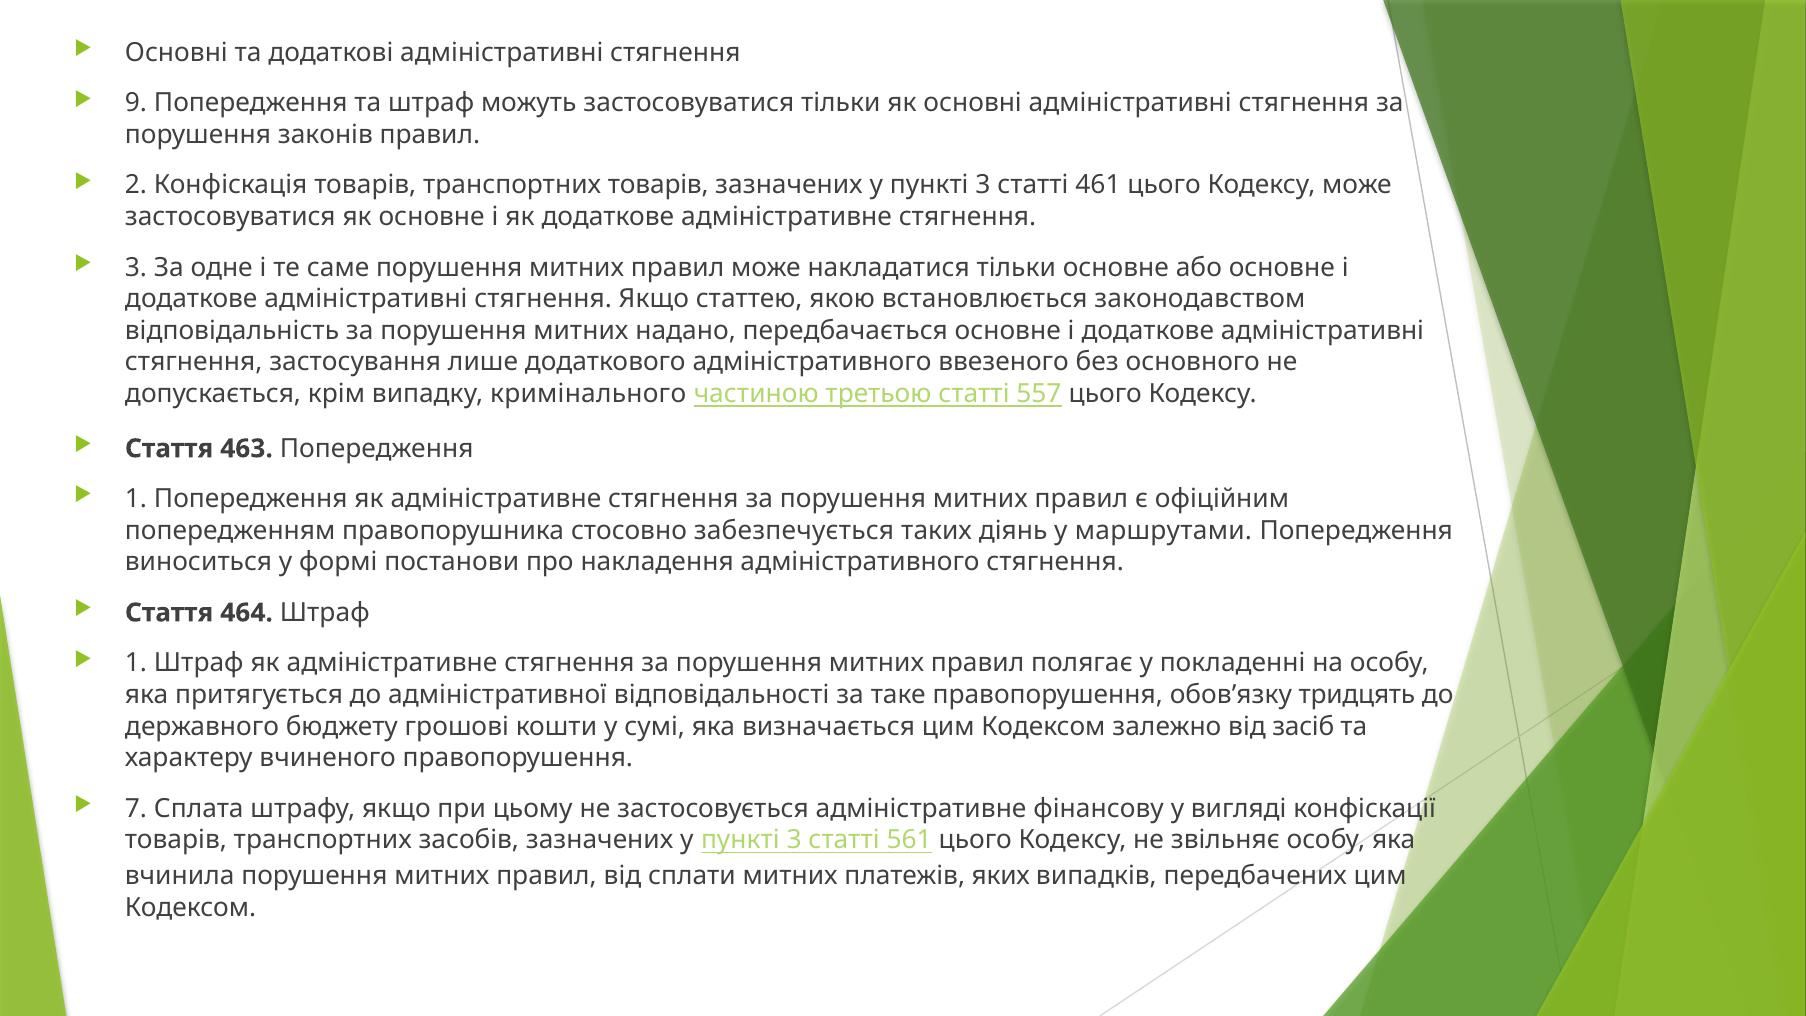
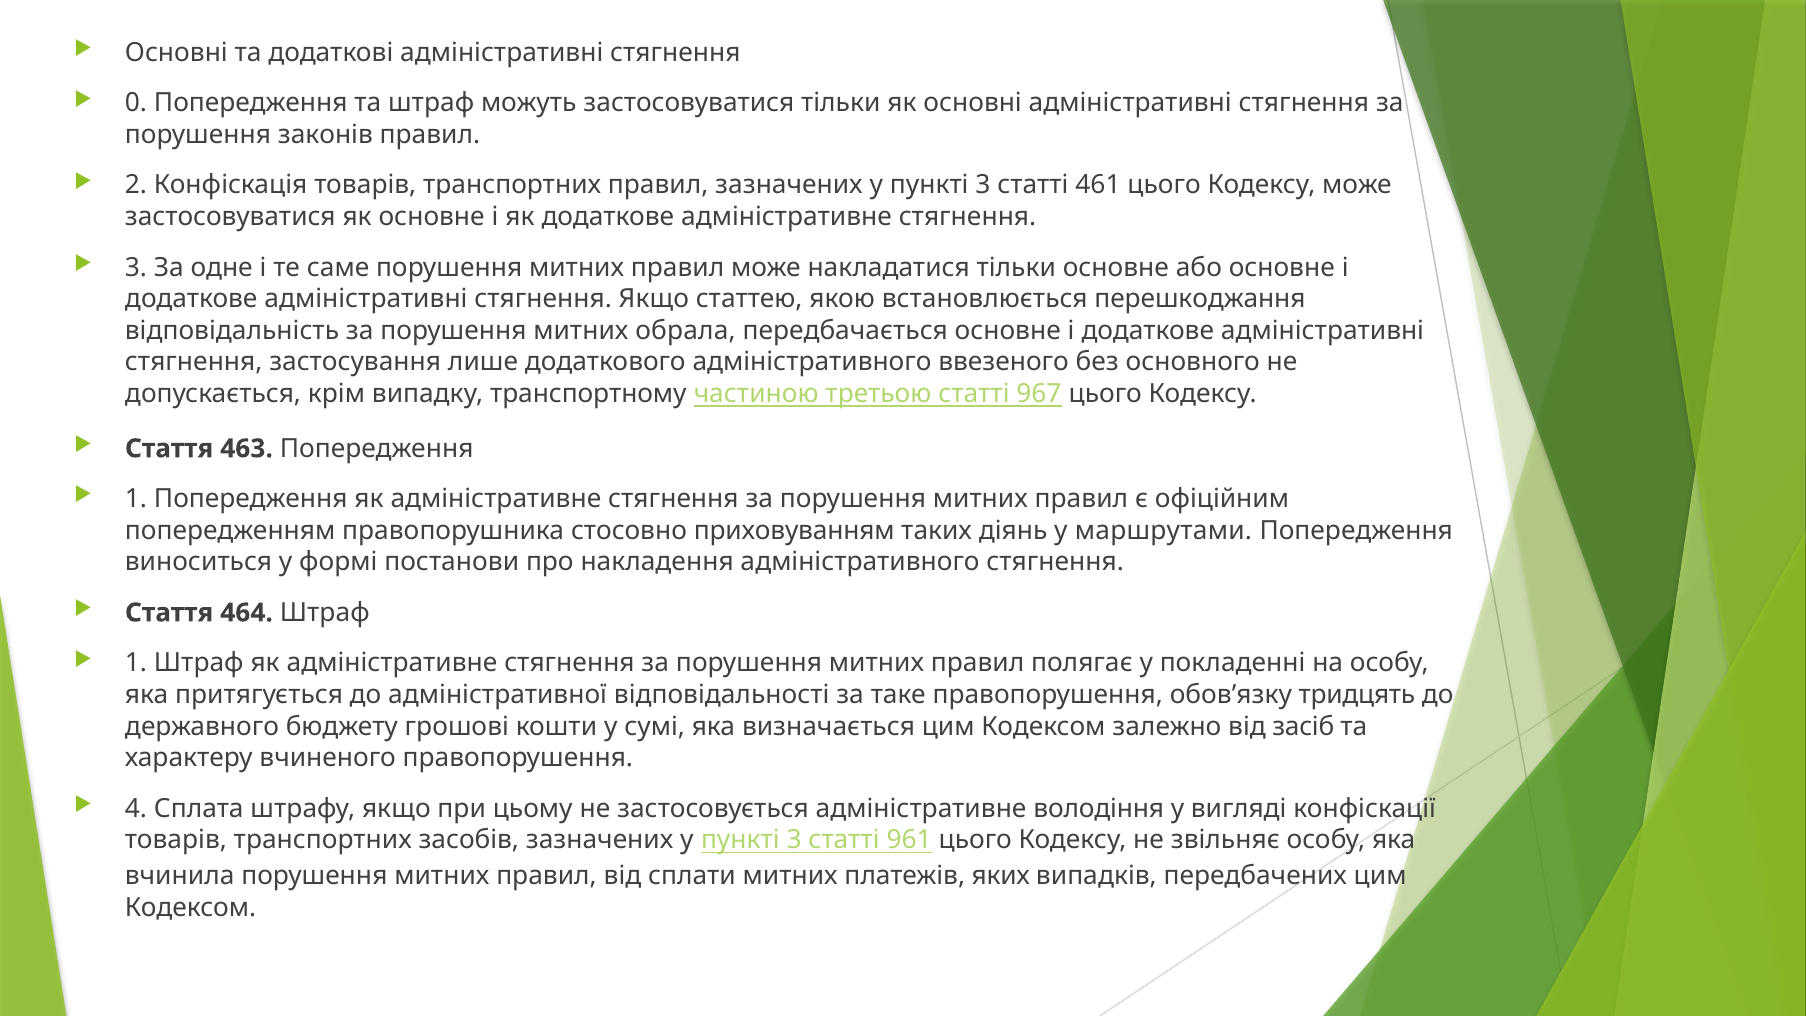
9: 9 -> 0
транспортних товарів: товарів -> правил
законодавством: законодавством -> перешкоджання
надано: надано -> обрала
кримінального: кримінального -> транспортному
557: 557 -> 967
забезпечується: забезпечується -> приховуванням
7: 7 -> 4
фінансову: фінансову -> володіння
561: 561 -> 961
